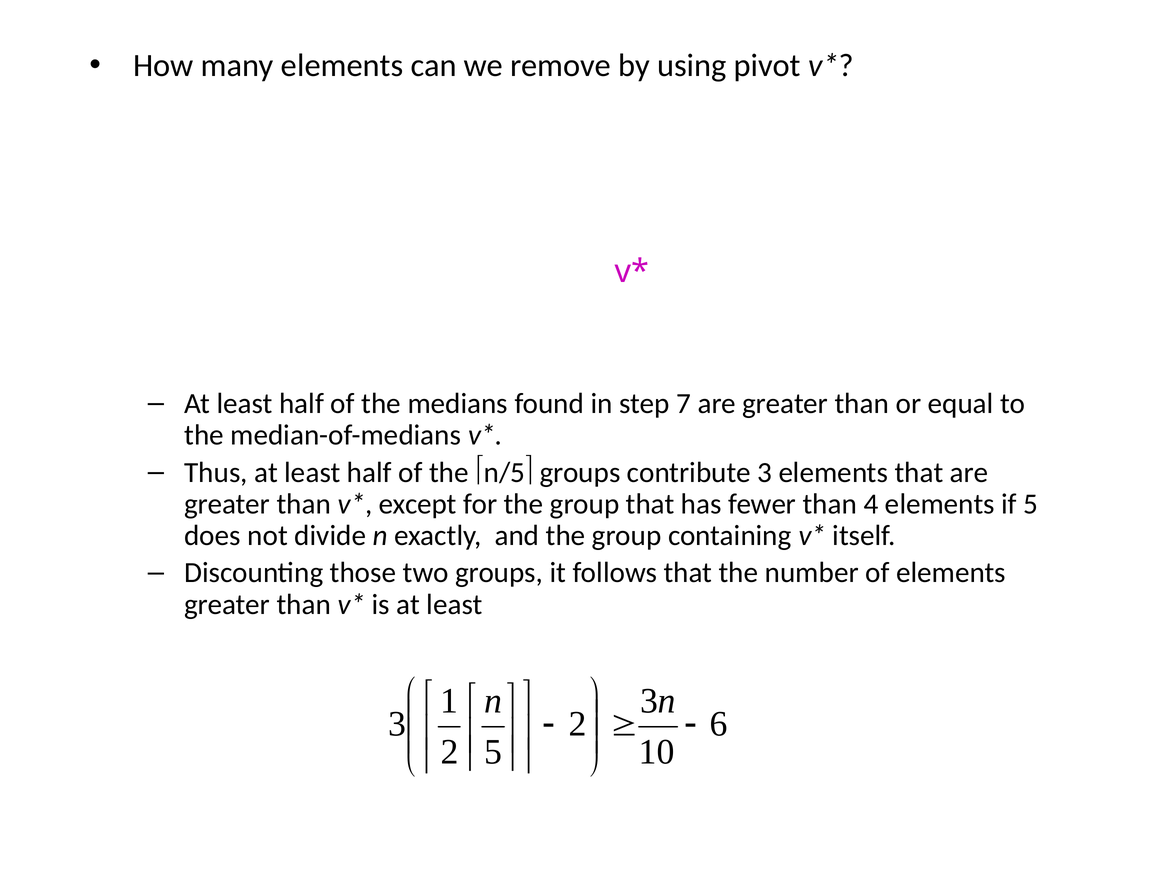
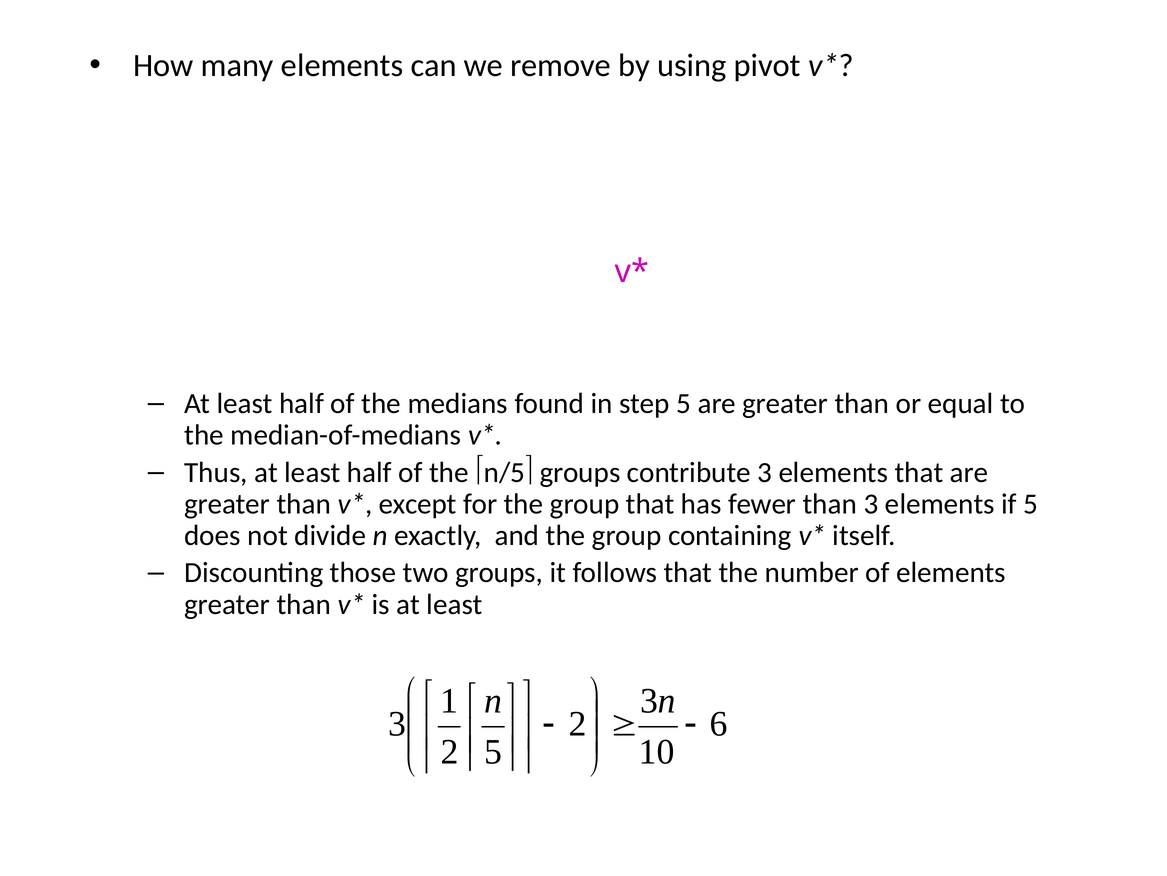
step 7: 7 -> 5
than 4: 4 -> 3
